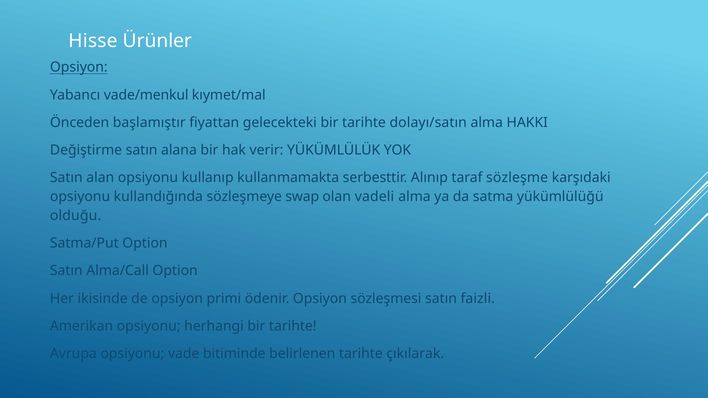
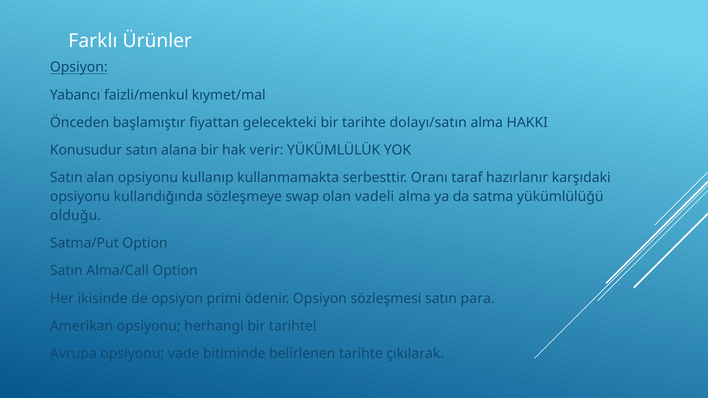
Hisse: Hisse -> Farklı
vade/menkul: vade/menkul -> faizli/menkul
Değiştirme: Değiştirme -> Konusudur
Alınıp: Alınıp -> Oranı
sözleşme: sözleşme -> hazırlanır
faizli: faizli -> para
